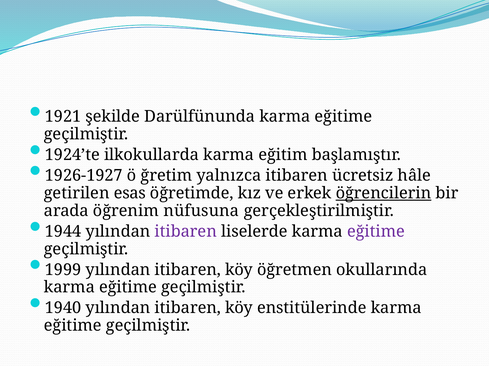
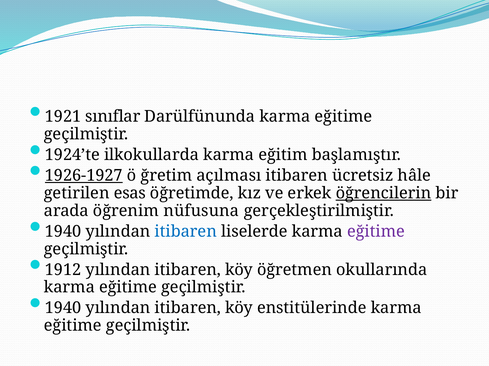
şekilde: şekilde -> sınıflar
1926-1927 underline: none -> present
yalnızca: yalnızca -> açılması
1944 at (63, 232): 1944 -> 1940
itibaren at (186, 232) colour: purple -> blue
1999: 1999 -> 1912
